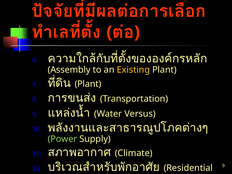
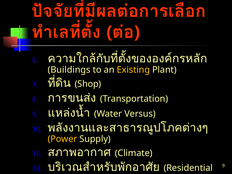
Assembly: Assembly -> Buildings
Plant at (88, 84): Plant -> Shop
Power colour: light green -> yellow
